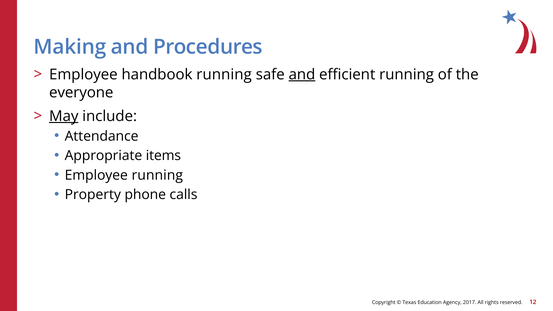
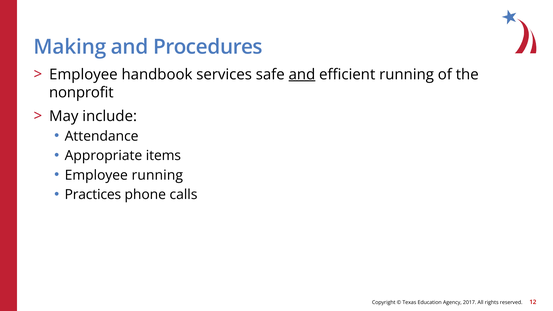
handbook running: running -> services
everyone: everyone -> nonprofit
May underline: present -> none
Property: Property -> Practices
